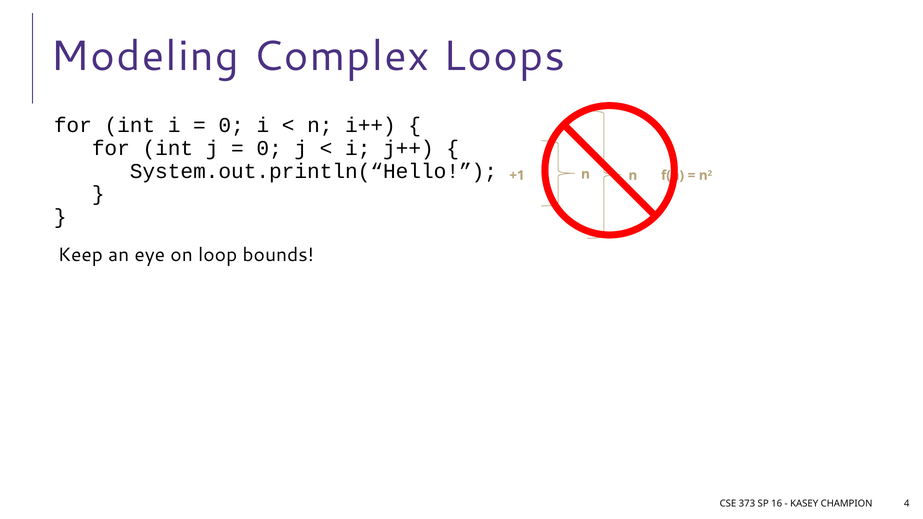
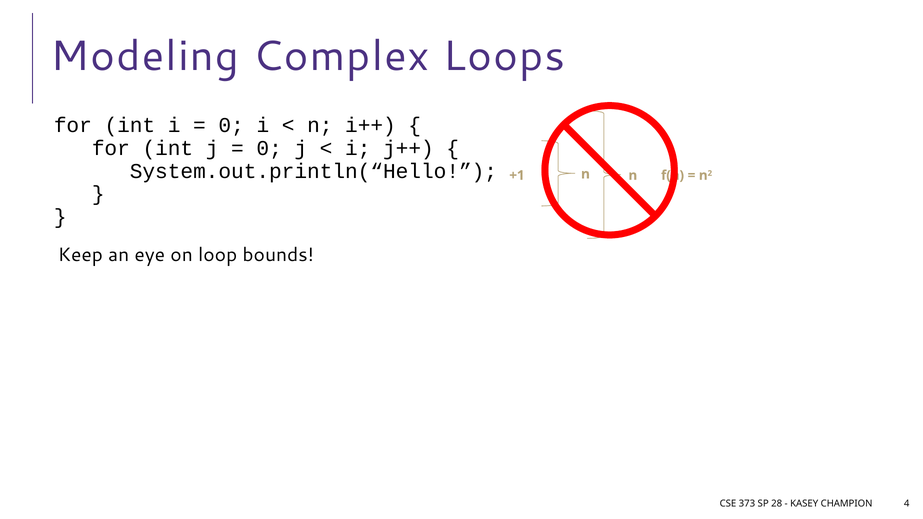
16: 16 -> 28
